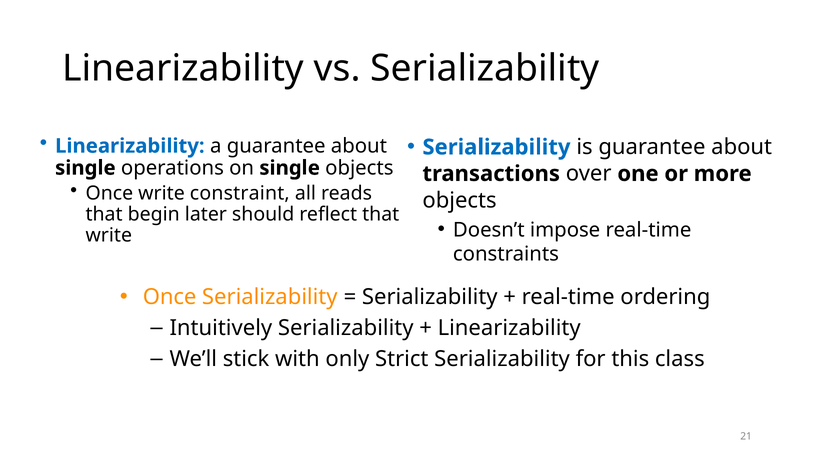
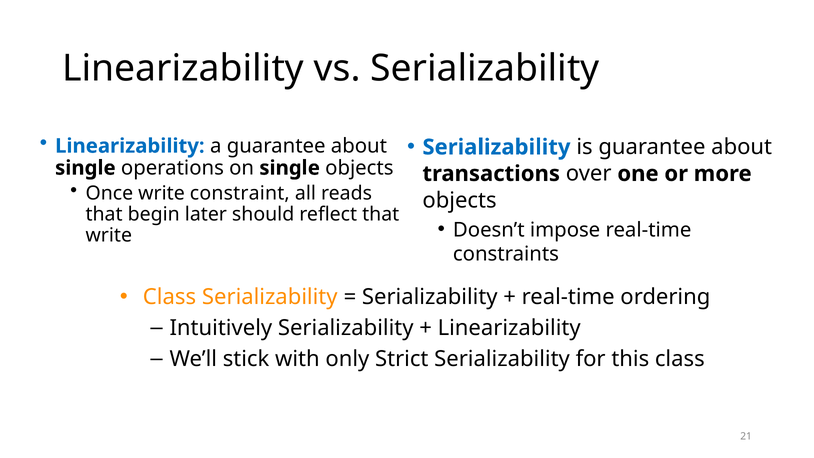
Once at (170, 297): Once -> Class
